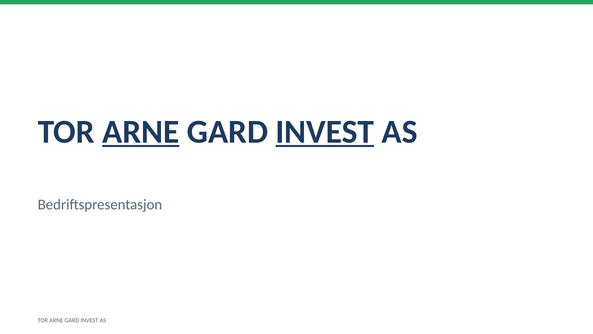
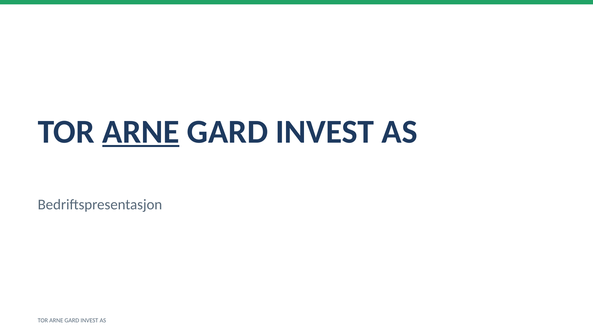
INVEST at (325, 132) underline: present -> none
